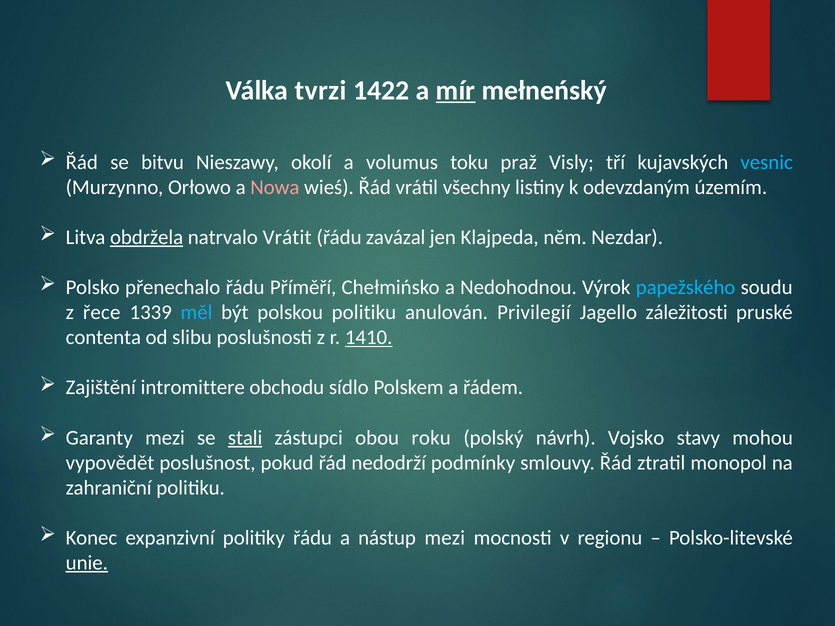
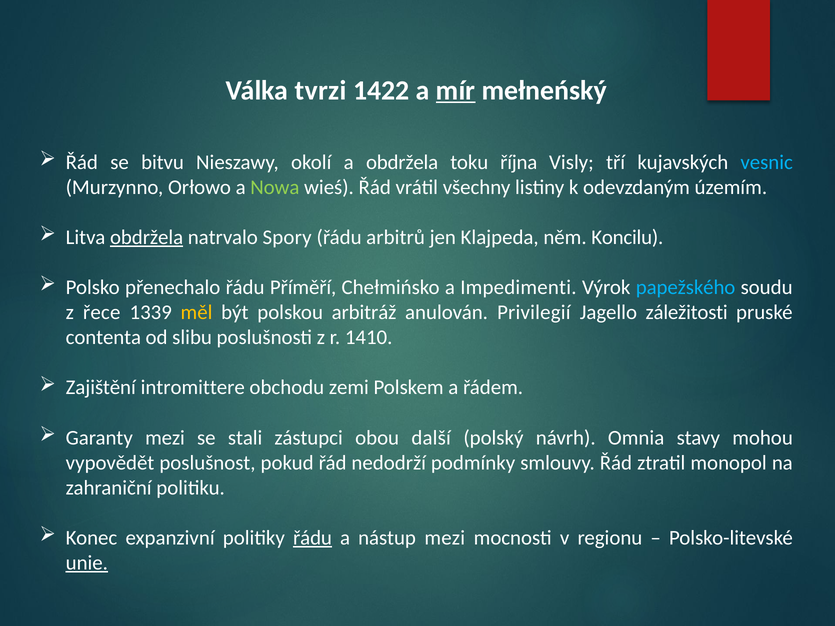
a volumus: volumus -> obdržela
praž: praž -> října
Nowa colour: pink -> light green
Vrátit: Vrátit -> Spory
zavázal: zavázal -> arbitrů
Nezdar: Nezdar -> Koncilu
Nedohodnou: Nedohodnou -> Impedimenti
měl colour: light blue -> yellow
polskou politiku: politiku -> arbitráž
1410 underline: present -> none
sídlo: sídlo -> zemi
stali underline: present -> none
roku: roku -> další
Vojsko: Vojsko -> Omnia
řádu at (313, 538) underline: none -> present
